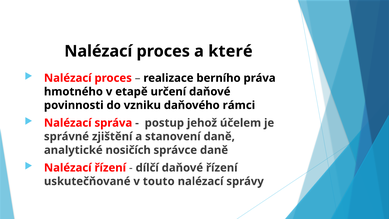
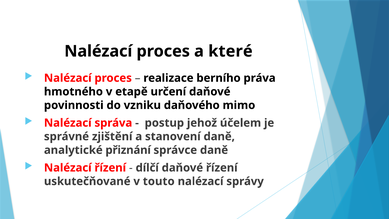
rámci: rámci -> mimo
nosičích: nosičích -> přiznání
